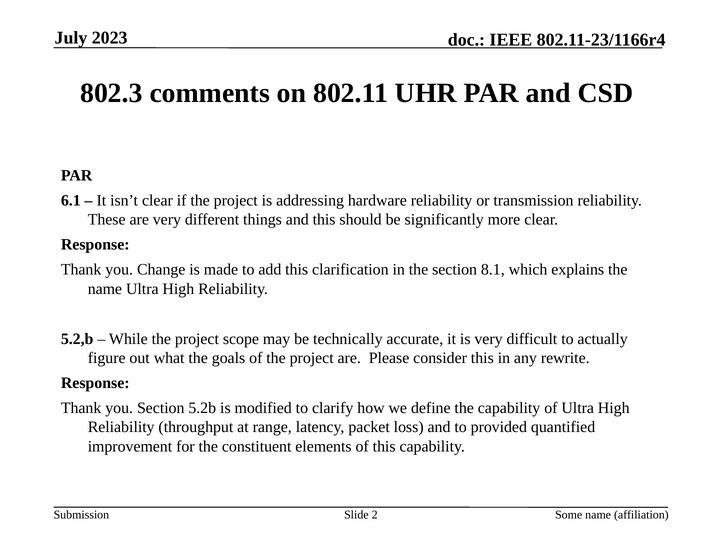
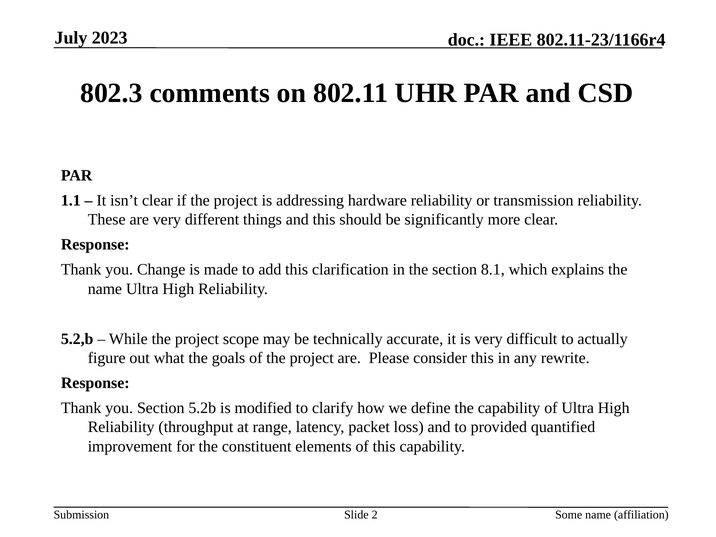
6.1: 6.1 -> 1.1
